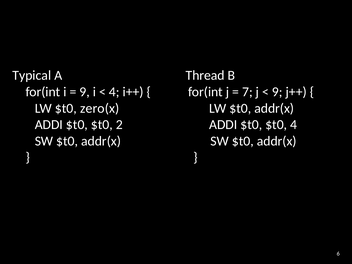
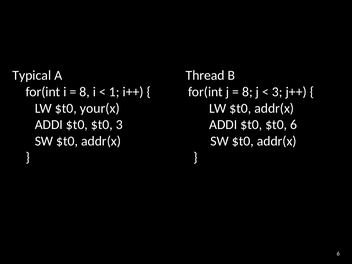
9 at (85, 92): 9 -> 8
4 at (114, 92): 4 -> 1
7 at (247, 92): 7 -> 8
9 at (277, 92): 9 -> 3
zero(x: zero(x -> your(x
$t0 2: 2 -> 3
$t0 4: 4 -> 6
